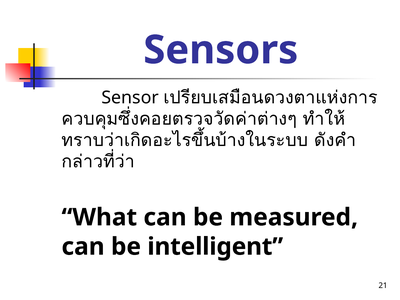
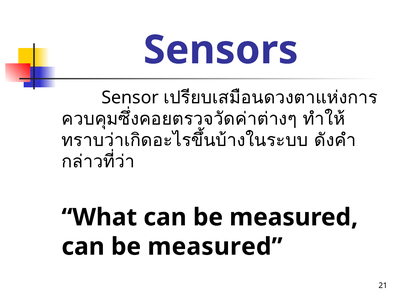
intelligent at (215, 247): intelligent -> measured
